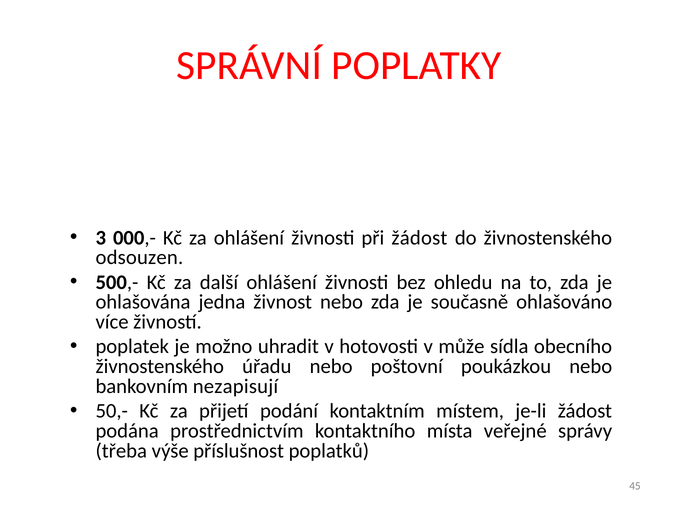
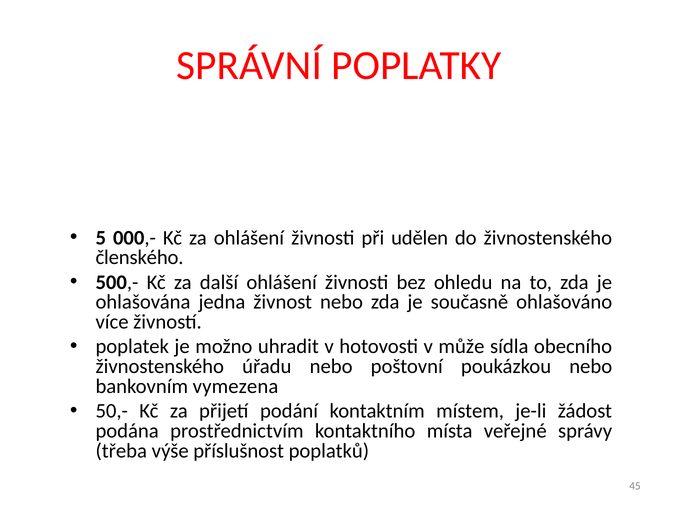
3: 3 -> 5
při žádost: žádost -> udělen
odsouzen: odsouzen -> členského
nezapisují: nezapisují -> vymezena
